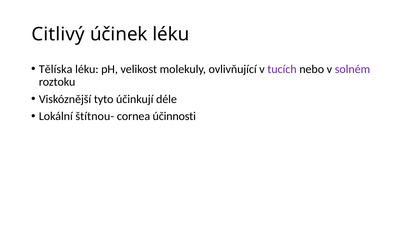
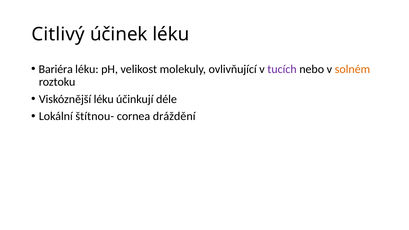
Tělíska: Tělíska -> Bariéra
solném colour: purple -> orange
Viskóznější tyto: tyto -> léku
účinnosti: účinnosti -> dráždění
